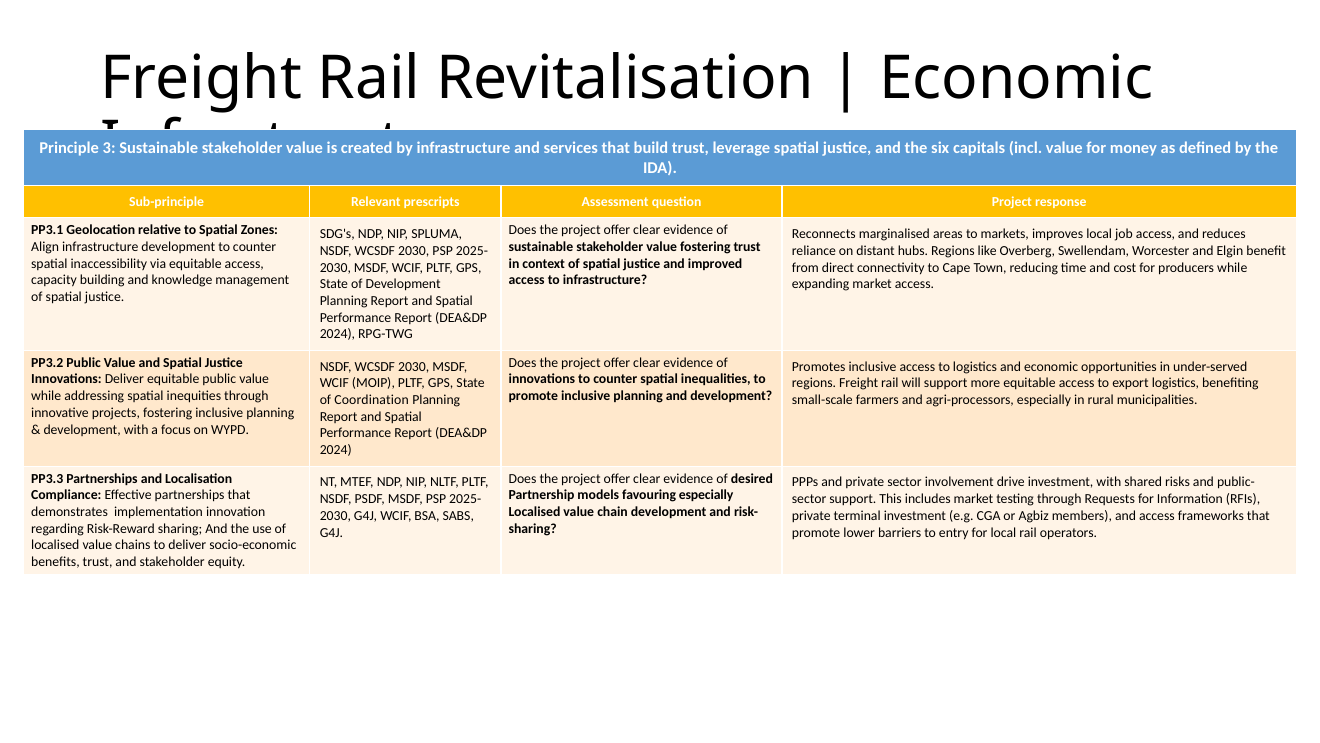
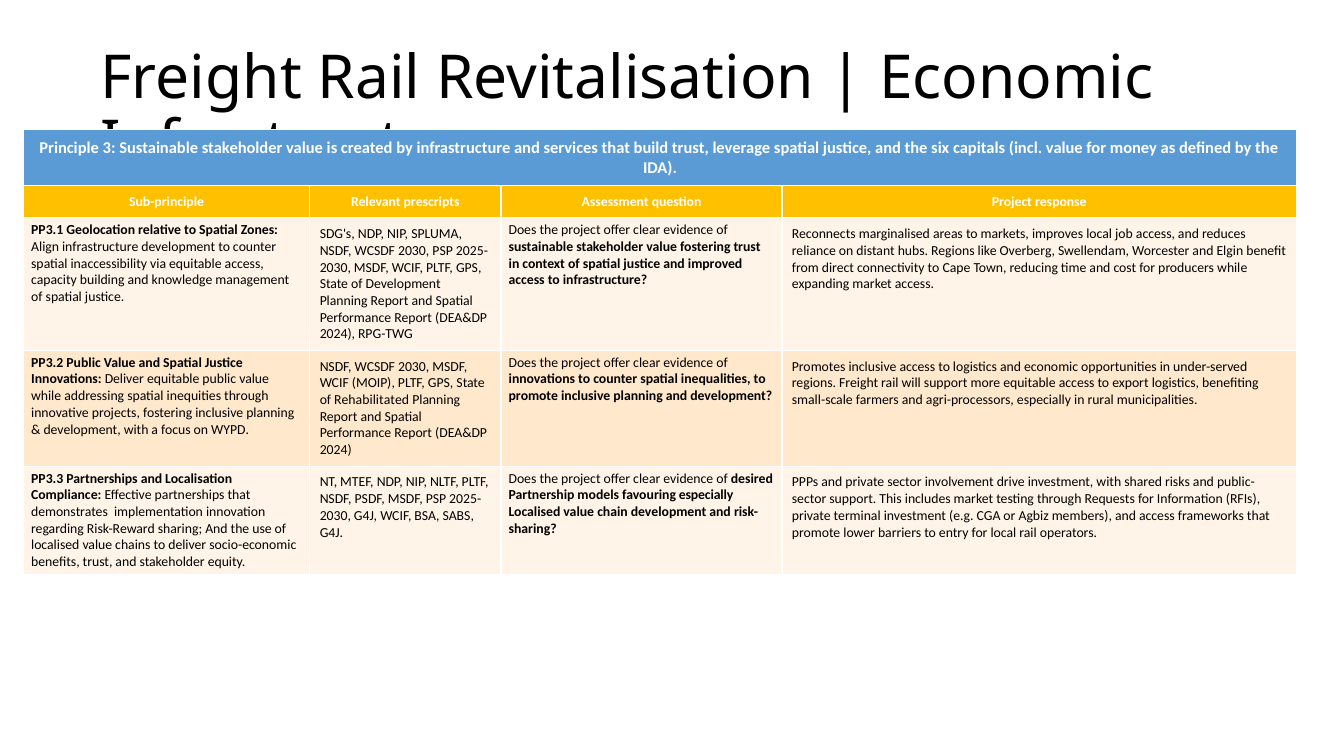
Coordination: Coordination -> Rehabilitated
